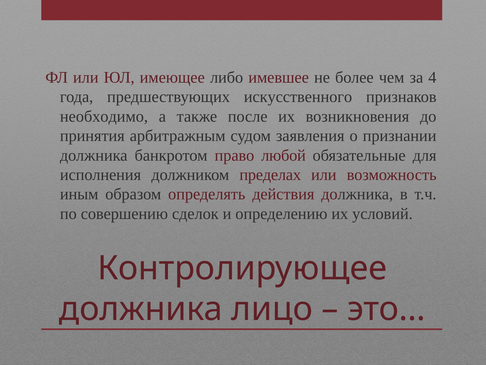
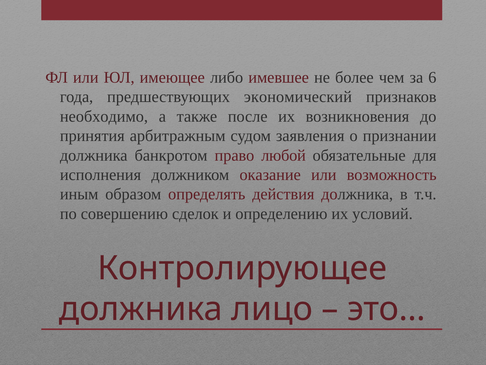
4: 4 -> 6
искусственного: искусственного -> экономический
пределах: пределах -> оказание
